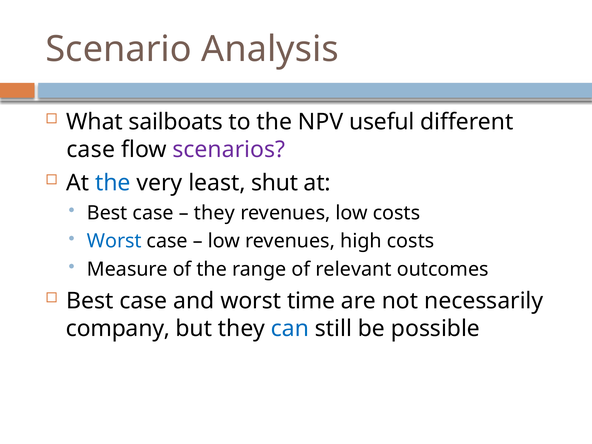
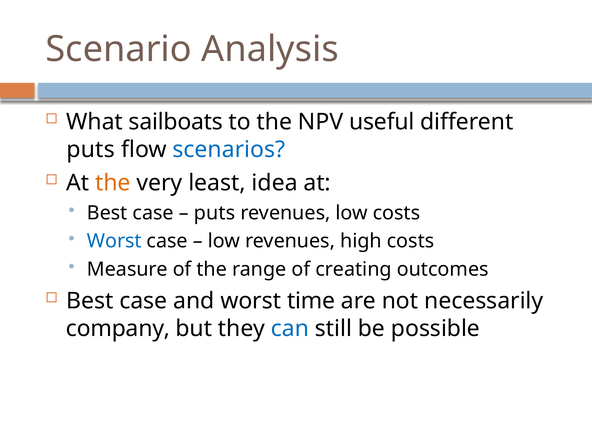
case at (91, 150): case -> puts
scenarios colour: purple -> blue
the at (113, 183) colour: blue -> orange
shut: shut -> idea
they at (214, 213): they -> puts
relevant: relevant -> creating
